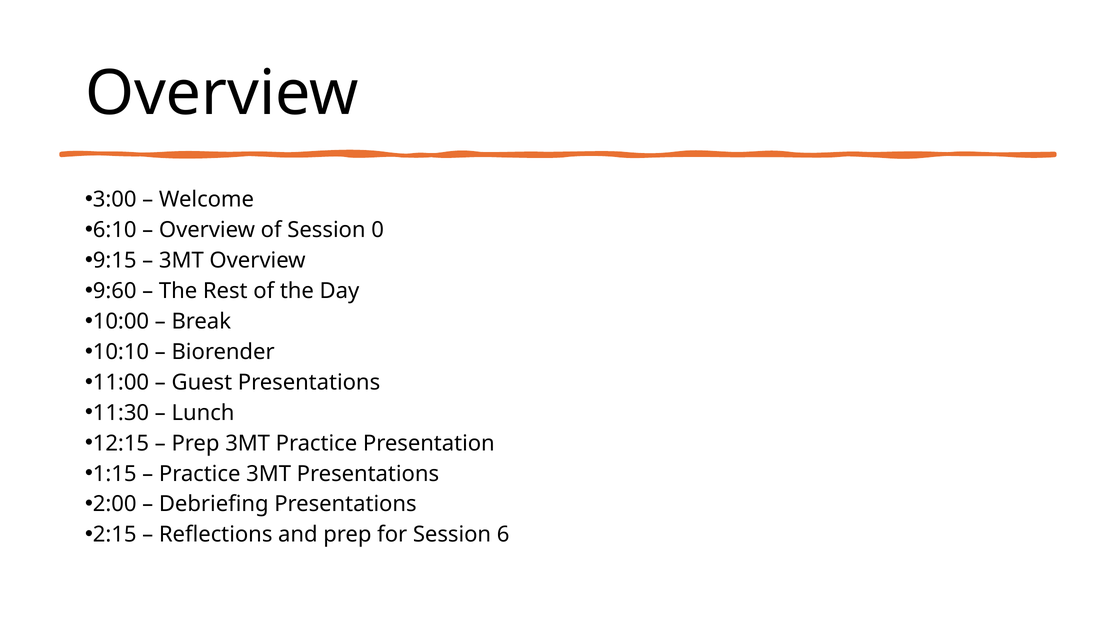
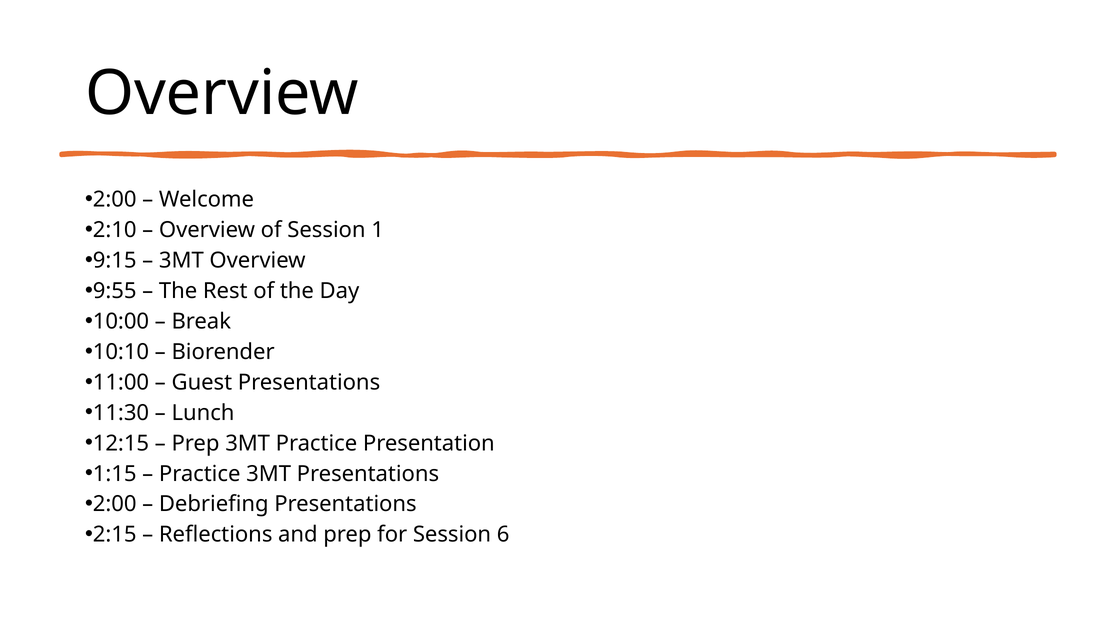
3:00 at (115, 200): 3:00 -> 2:00
6:10: 6:10 -> 2:10
0: 0 -> 1
9:60: 9:60 -> 9:55
